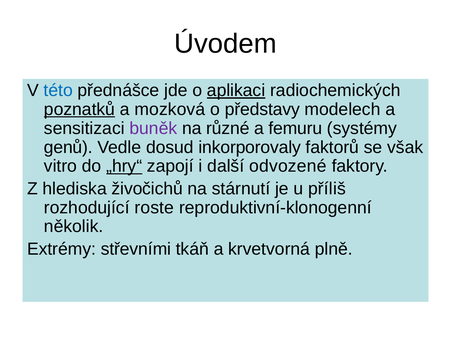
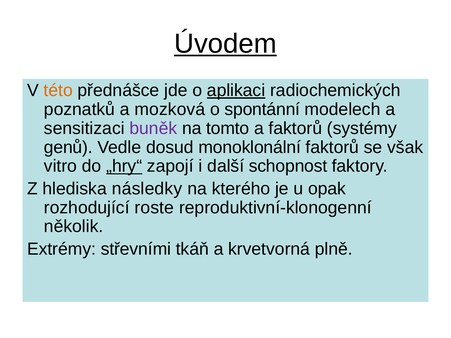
Úvodem underline: none -> present
této colour: blue -> orange
poznatků underline: present -> none
představy: představy -> spontánní
různé: různé -> tomto
a femuru: femuru -> faktorů
inkorporovaly: inkorporovaly -> monoklonální
odvozené: odvozené -> schopnost
živočichů: živočichů -> následky
stárnutí: stárnutí -> kterého
příliš: příliš -> opak
